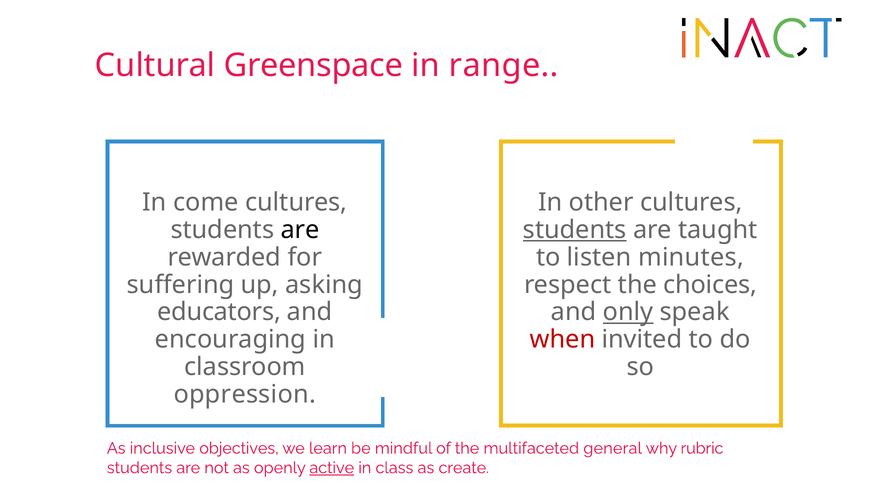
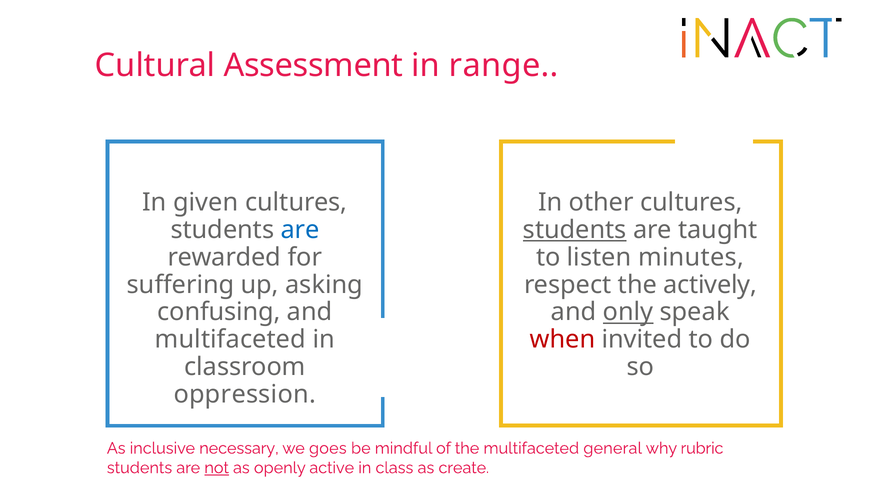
Greenspace: Greenspace -> Assessment
come: come -> given
are at (300, 230) colour: black -> blue
choices: choices -> actively
educators: educators -> confusing
encouraging at (231, 339): encouraging -> multifaceted
objectives: objectives -> necessary
learn: learn -> goes
not underline: none -> present
active underline: present -> none
